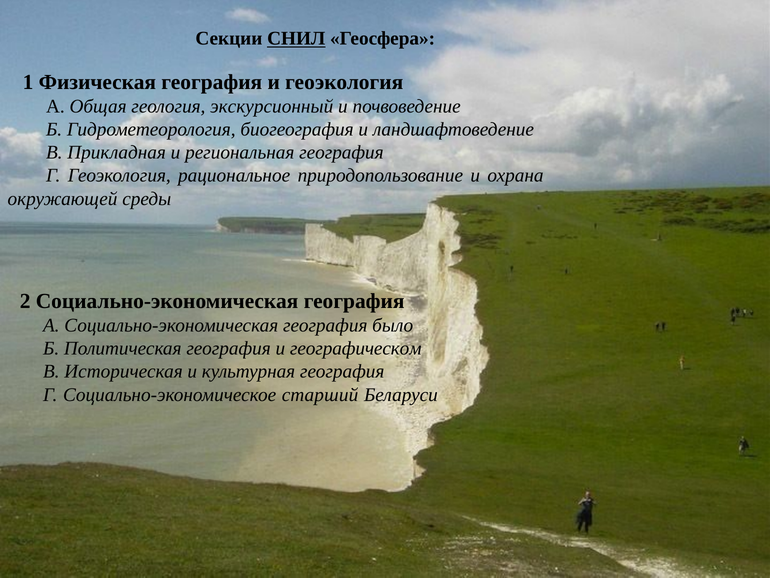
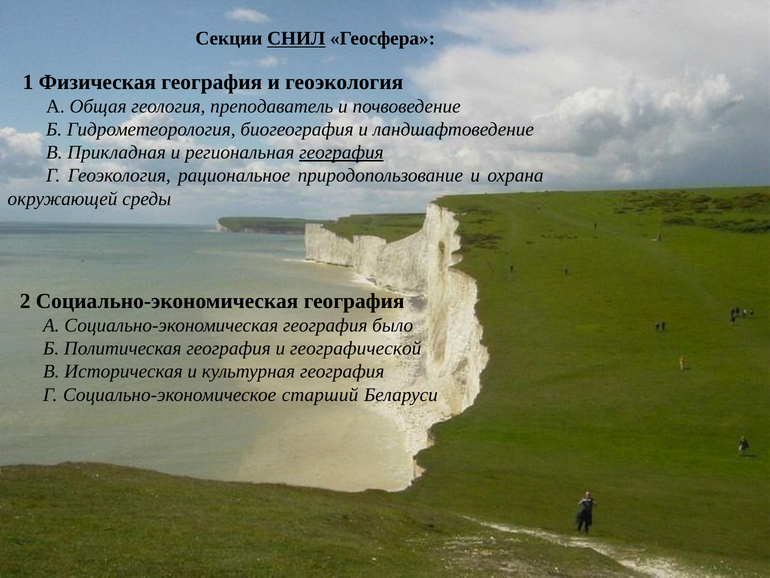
экскурсионный: экскурсионный -> преподаватель
география at (341, 152) underline: none -> present
географическом: географическом -> географической
